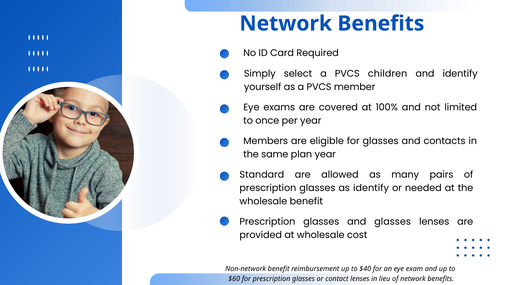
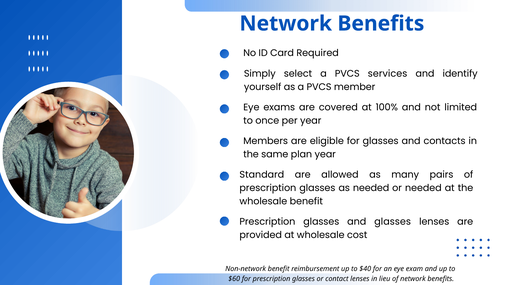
children: children -> services
as identify: identify -> needed
